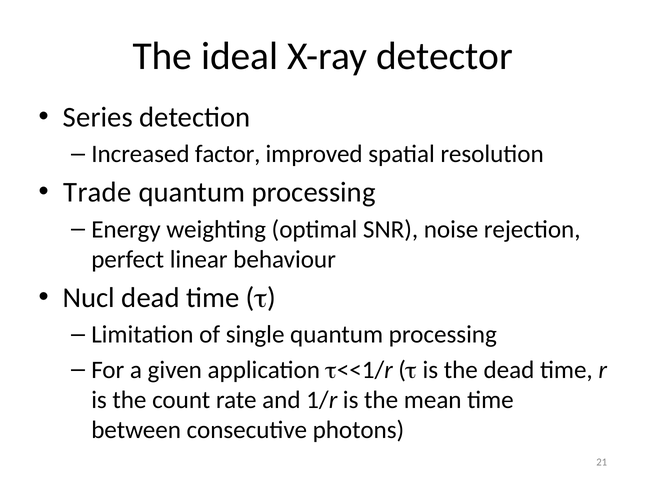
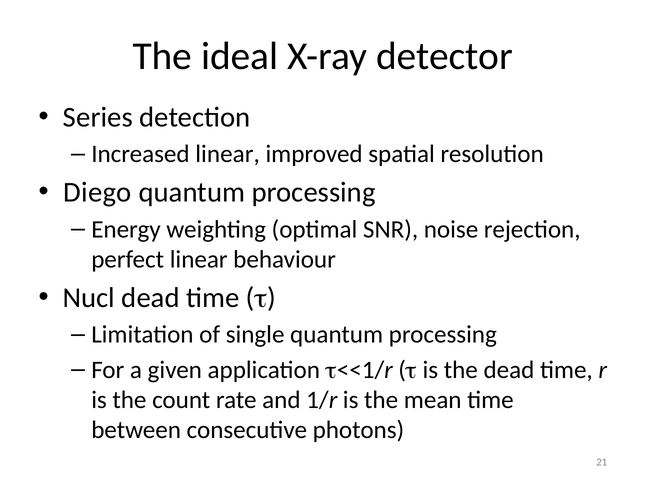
Increased factor: factor -> linear
Trade: Trade -> Diego
